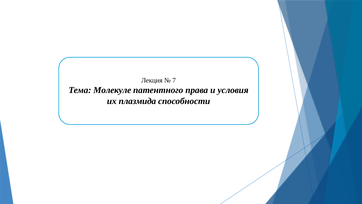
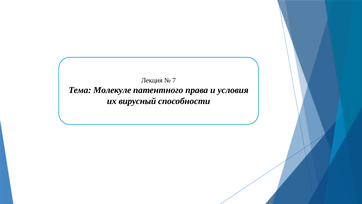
плазмида: плазмида -> вирусный
